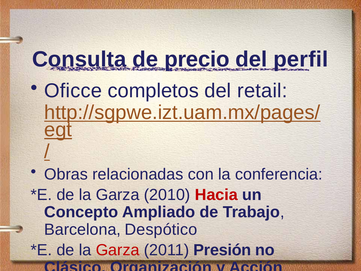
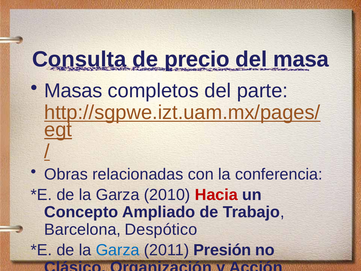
perfil: perfil -> masa
Oficce: Oficce -> Masas
retail: retail -> parte
Garza at (118, 250) colour: red -> blue
